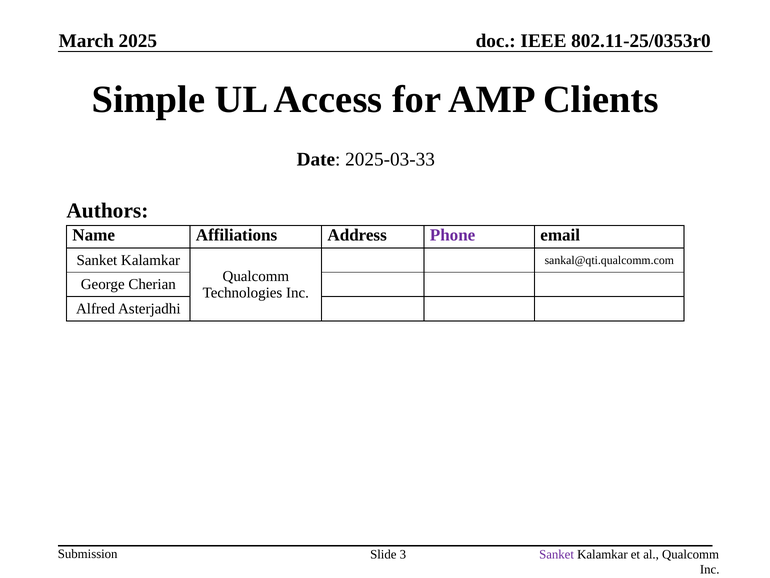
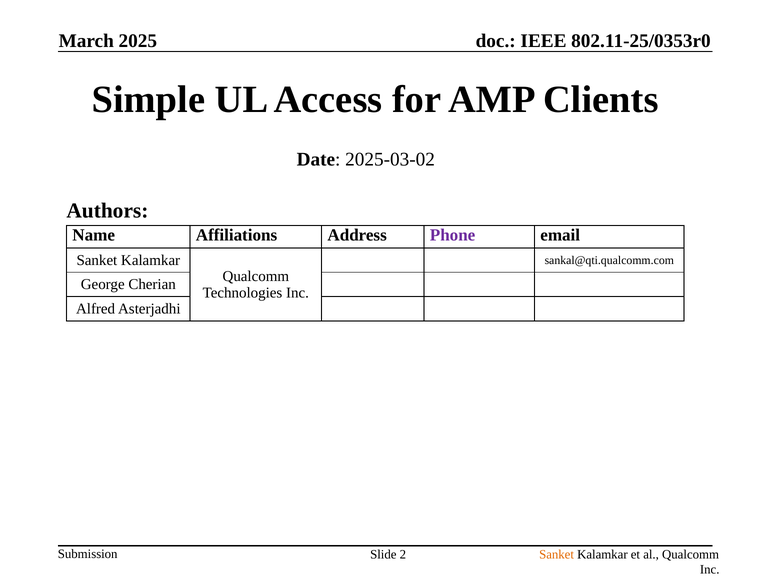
2025-03-33: 2025-03-33 -> 2025-03-02
3: 3 -> 2
Sanket at (557, 554) colour: purple -> orange
